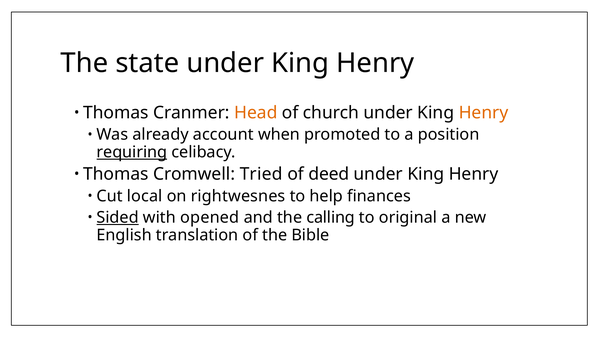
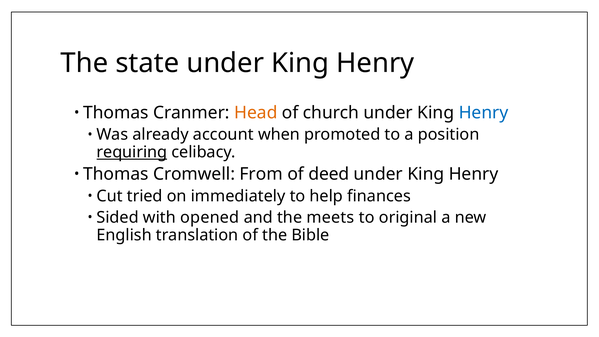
Henry at (484, 113) colour: orange -> blue
Tried: Tried -> From
local: local -> tried
rightwesnes: rightwesnes -> immediately
Sided underline: present -> none
calling: calling -> meets
